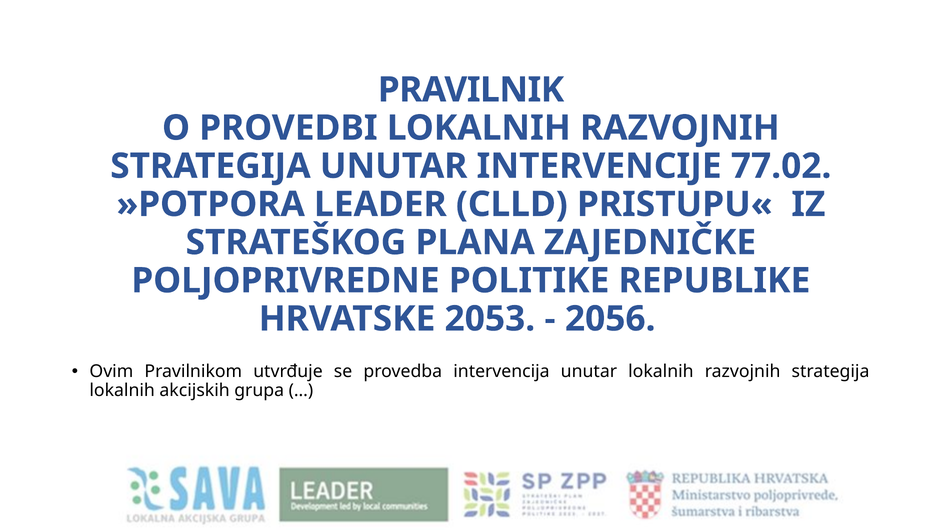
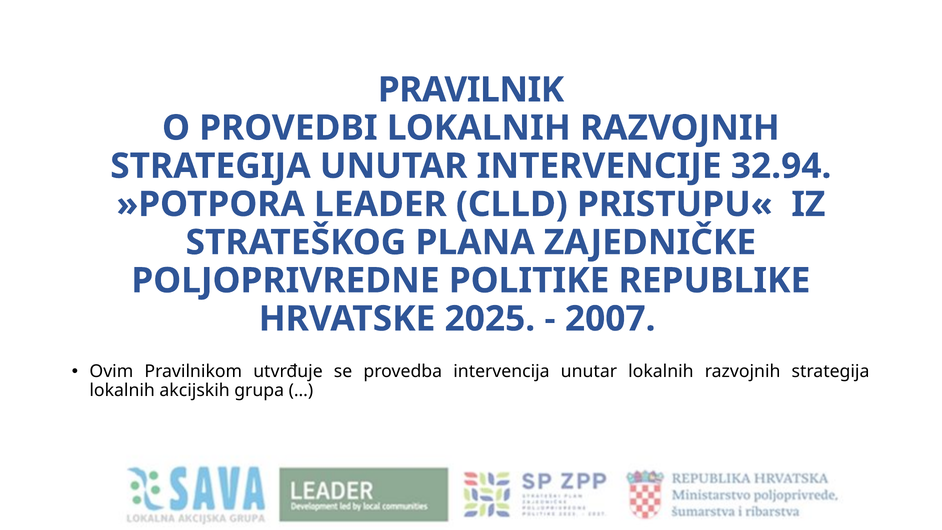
77.02: 77.02 -> 32.94
2053: 2053 -> 2025
2056: 2056 -> 2007
